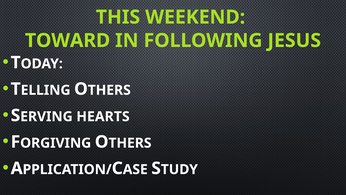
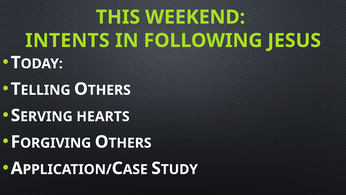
TOWARD: TOWARD -> INTENTS
